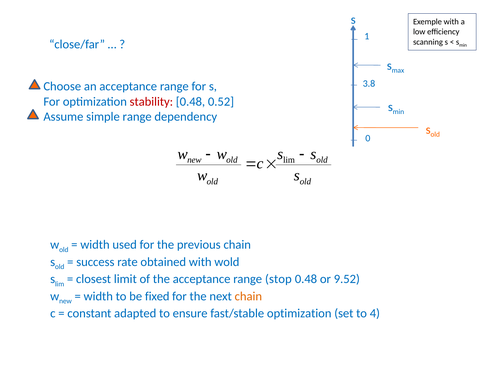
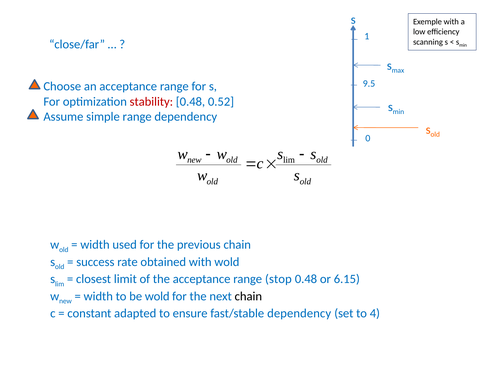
3.8: 3.8 -> 9.5
9.52: 9.52 -> 6.15
be fixed: fixed -> wold
chain at (248, 296) colour: orange -> black
fast/stable optimization: optimization -> dependency
